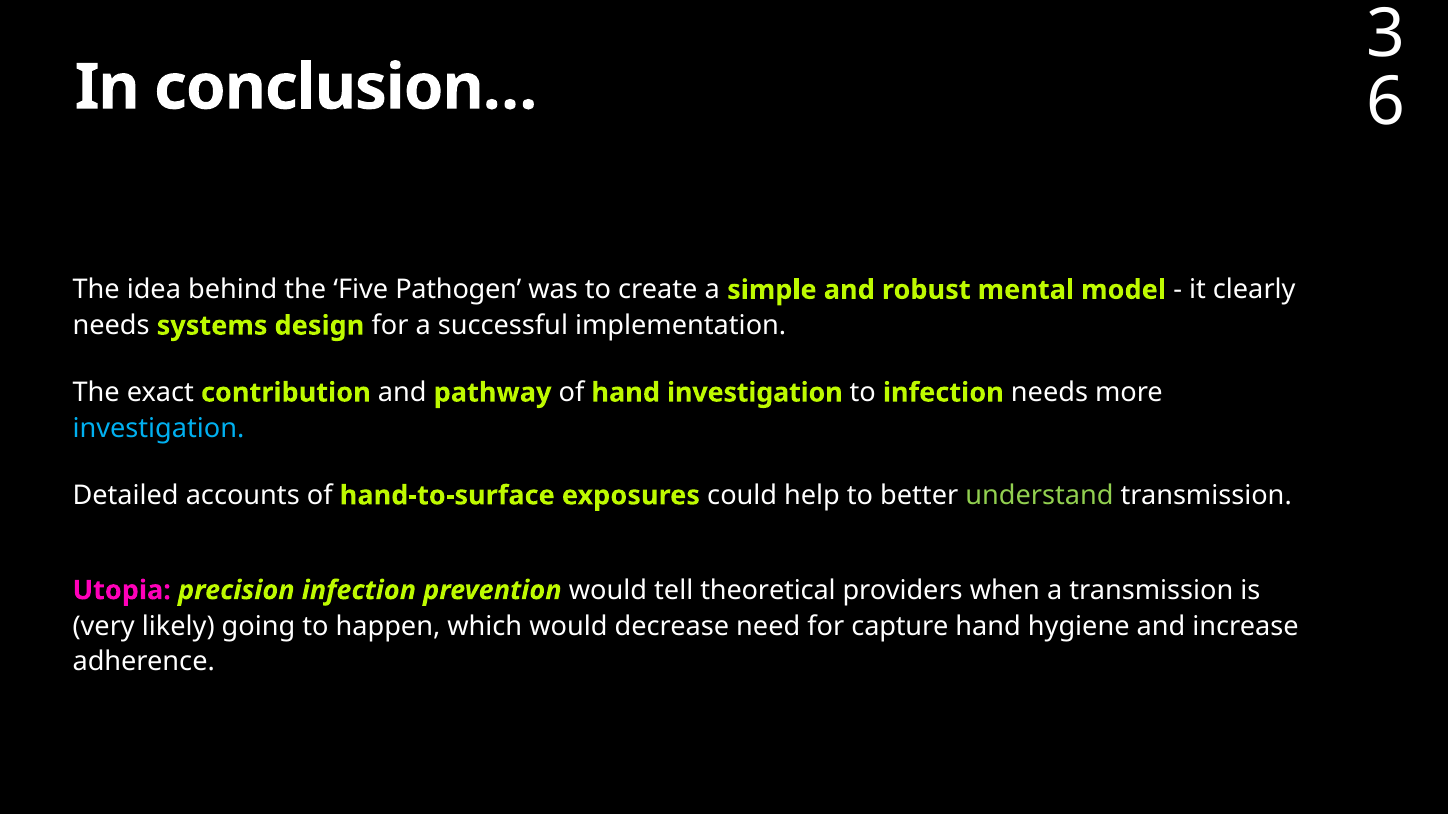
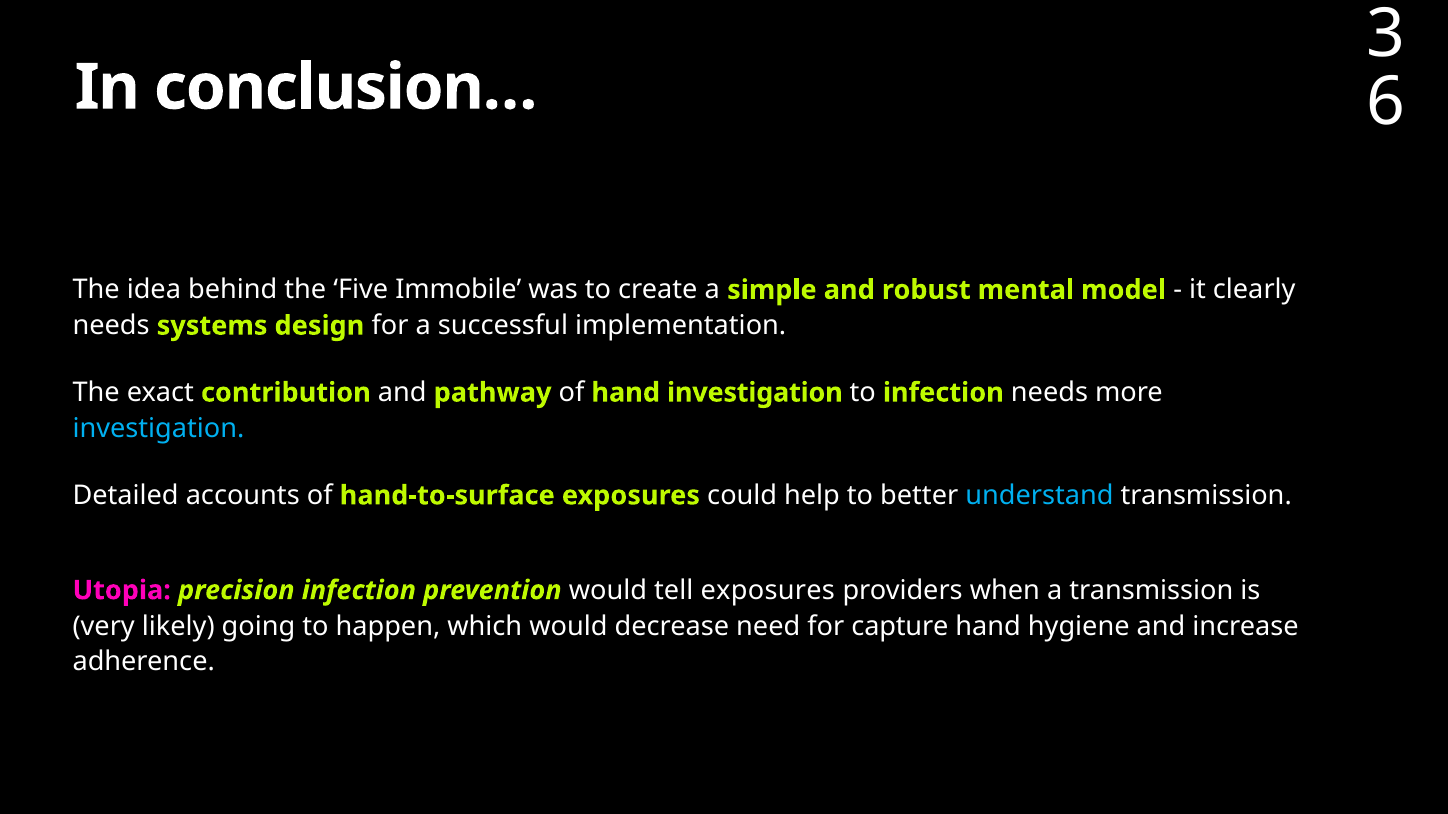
Pathogen: Pathogen -> Immobile
understand colour: light green -> light blue
tell theoretical: theoretical -> exposures
